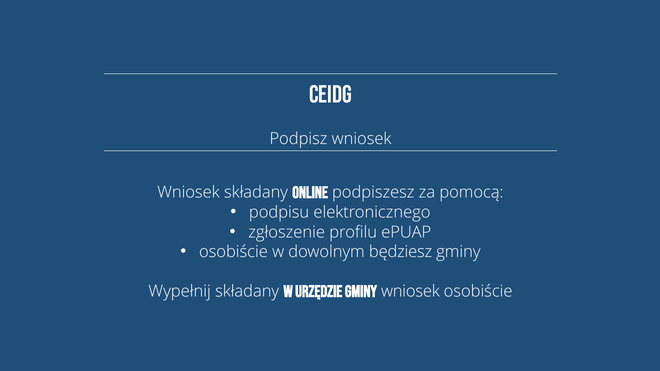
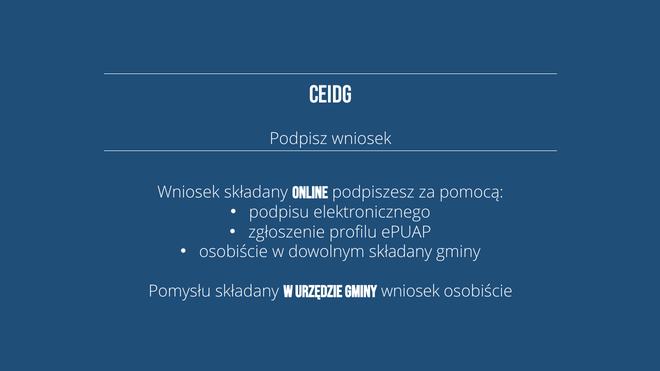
dowolnym będziesz: będziesz -> składany
Wypełnij: Wypełnij -> Pomysłu
